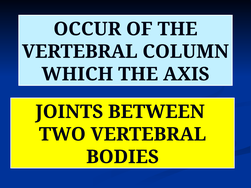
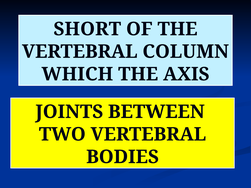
OCCUR: OCCUR -> SHORT
